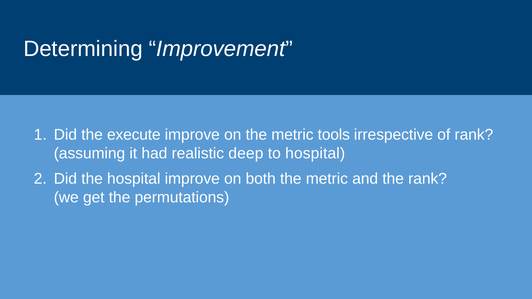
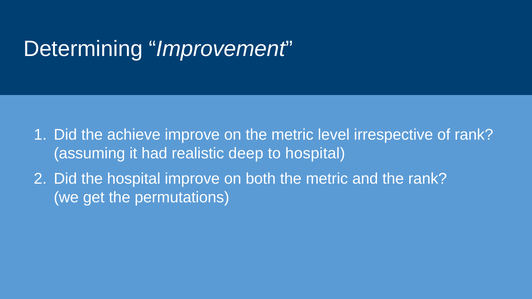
execute: execute -> achieve
tools: tools -> level
